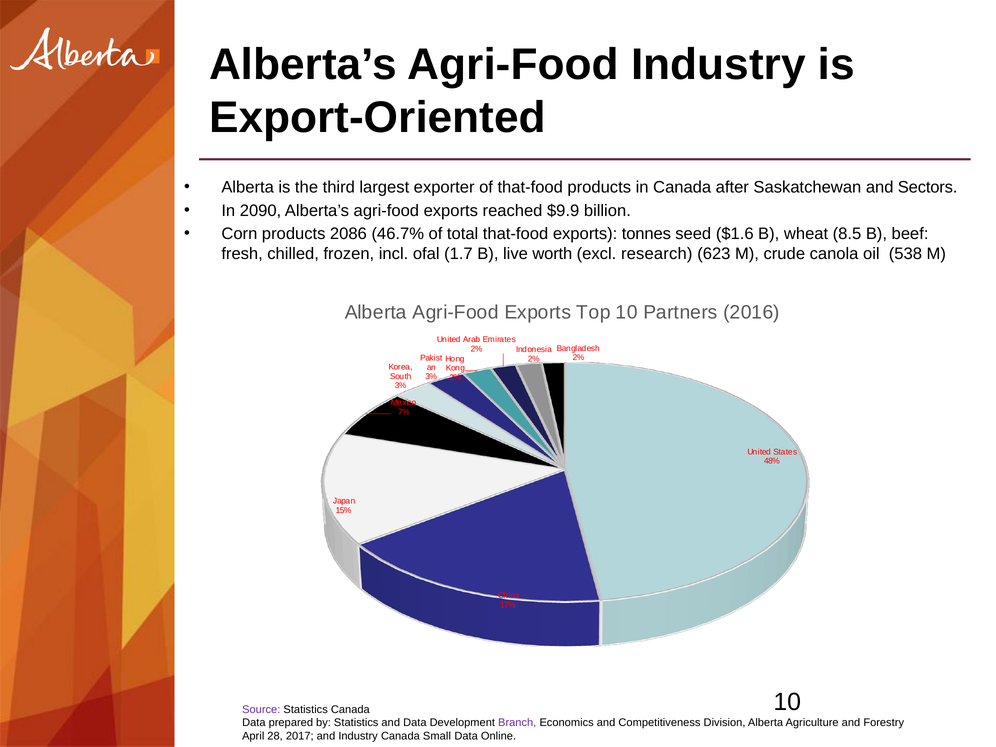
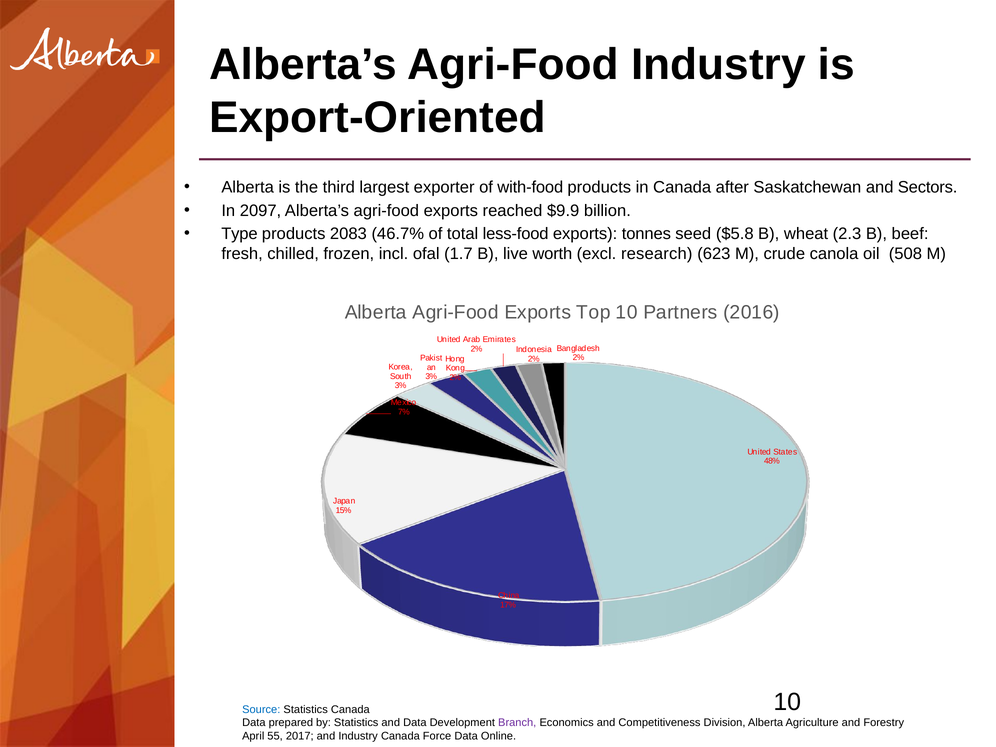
of that-food: that-food -> with-food
2090: 2090 -> 2097
Corn: Corn -> Type
2086: 2086 -> 2083
total that-food: that-food -> less-food
$1.6: $1.6 -> $5.8
8.5: 8.5 -> 2.3
538: 538 -> 508
Source colour: purple -> blue
28: 28 -> 55
Small: Small -> Force
